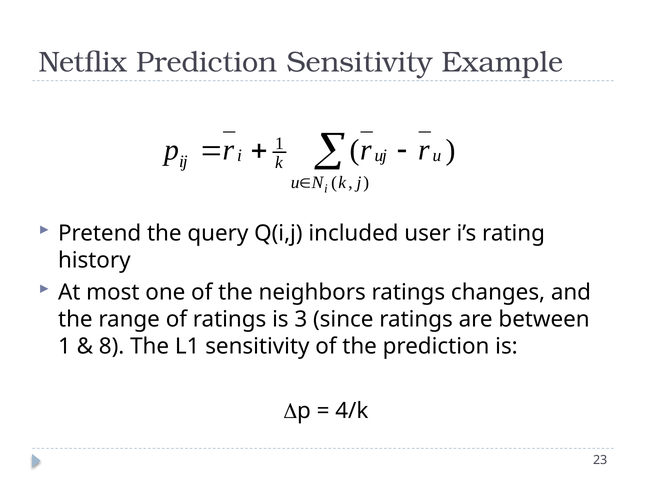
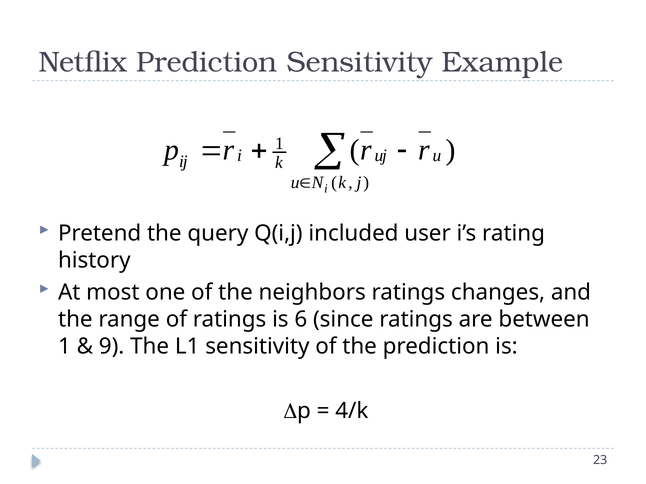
3: 3 -> 6
8: 8 -> 9
